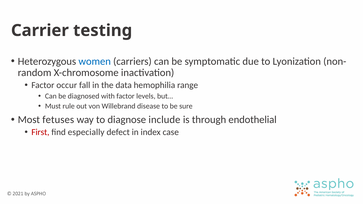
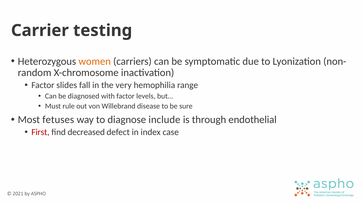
women colour: blue -> orange
occur: occur -> slides
data: data -> very
especially: especially -> decreased
